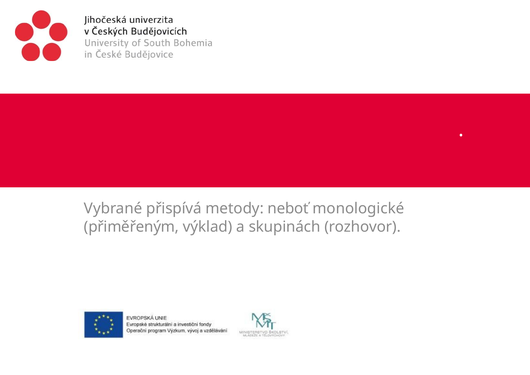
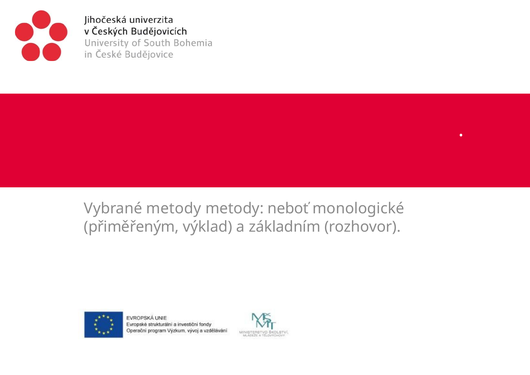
Vybrané přispívá: přispívá -> metody
skupinách: skupinách -> základním
